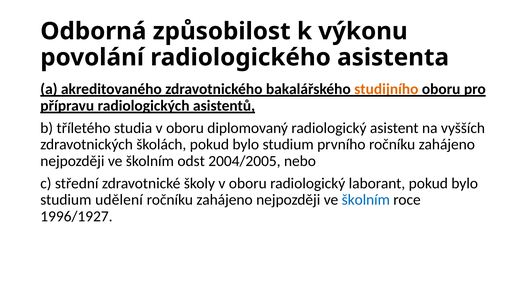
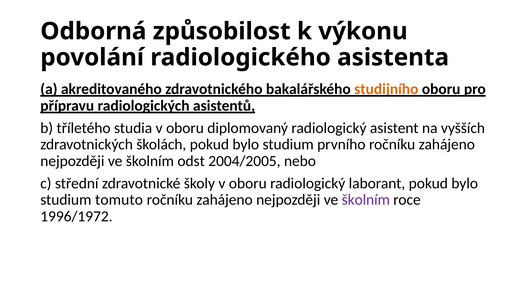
udělení: udělení -> tomuto
školním at (366, 200) colour: blue -> purple
1996/1927: 1996/1927 -> 1996/1972
